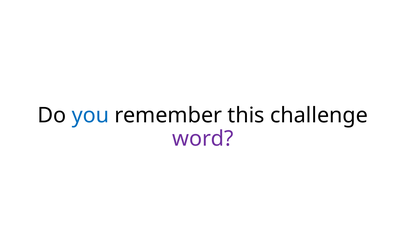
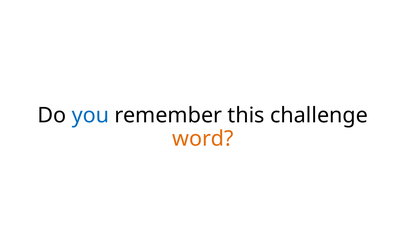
word colour: purple -> orange
